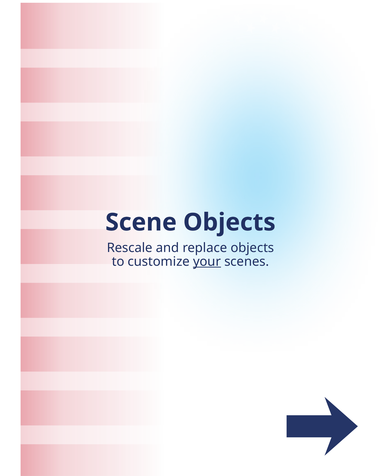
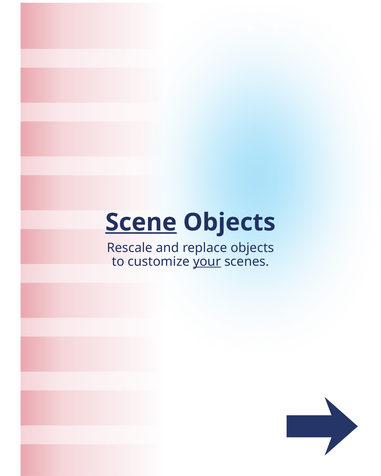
Scene underline: none -> present
